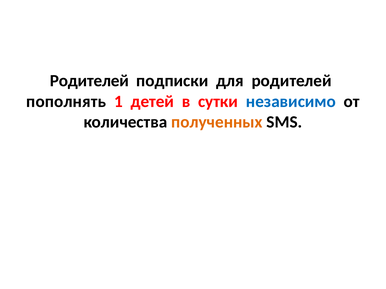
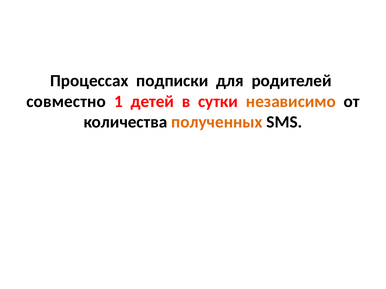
Родителей at (89, 81): Родителей -> Процессах
пополнять: пополнять -> совместно
независимо colour: blue -> orange
